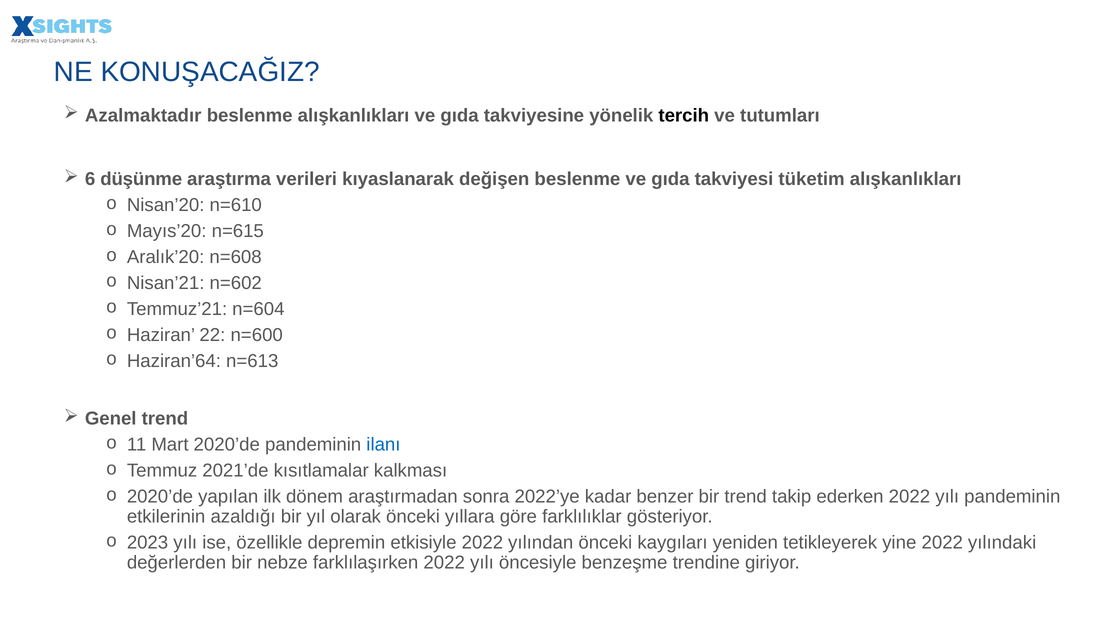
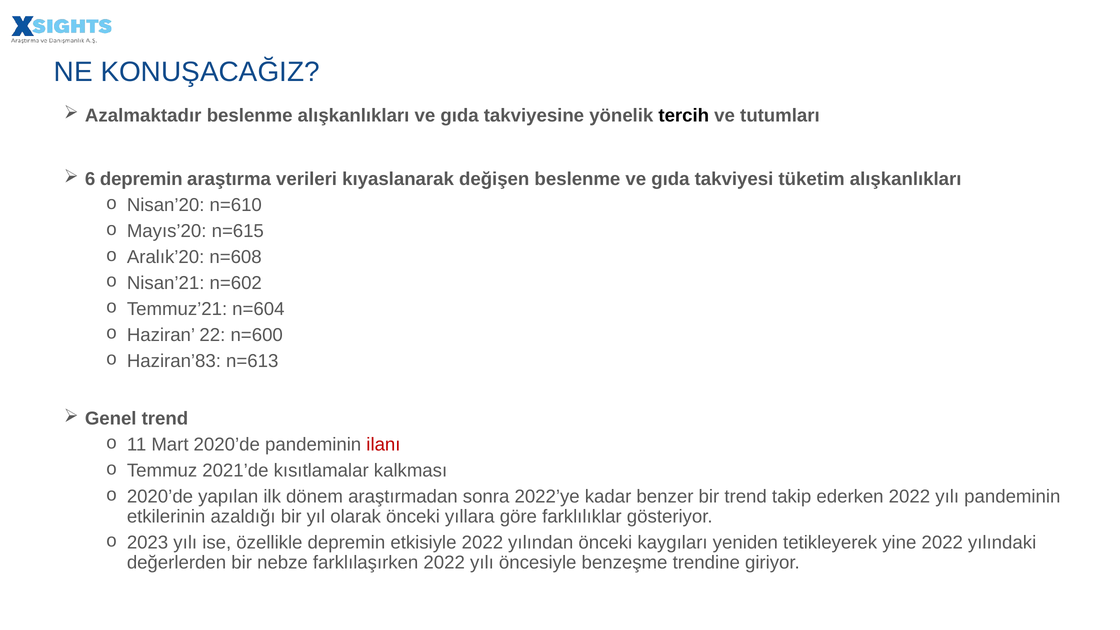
6 düşünme: düşünme -> depremin
Haziran’64: Haziran’64 -> Haziran’83
ilanı colour: blue -> red
